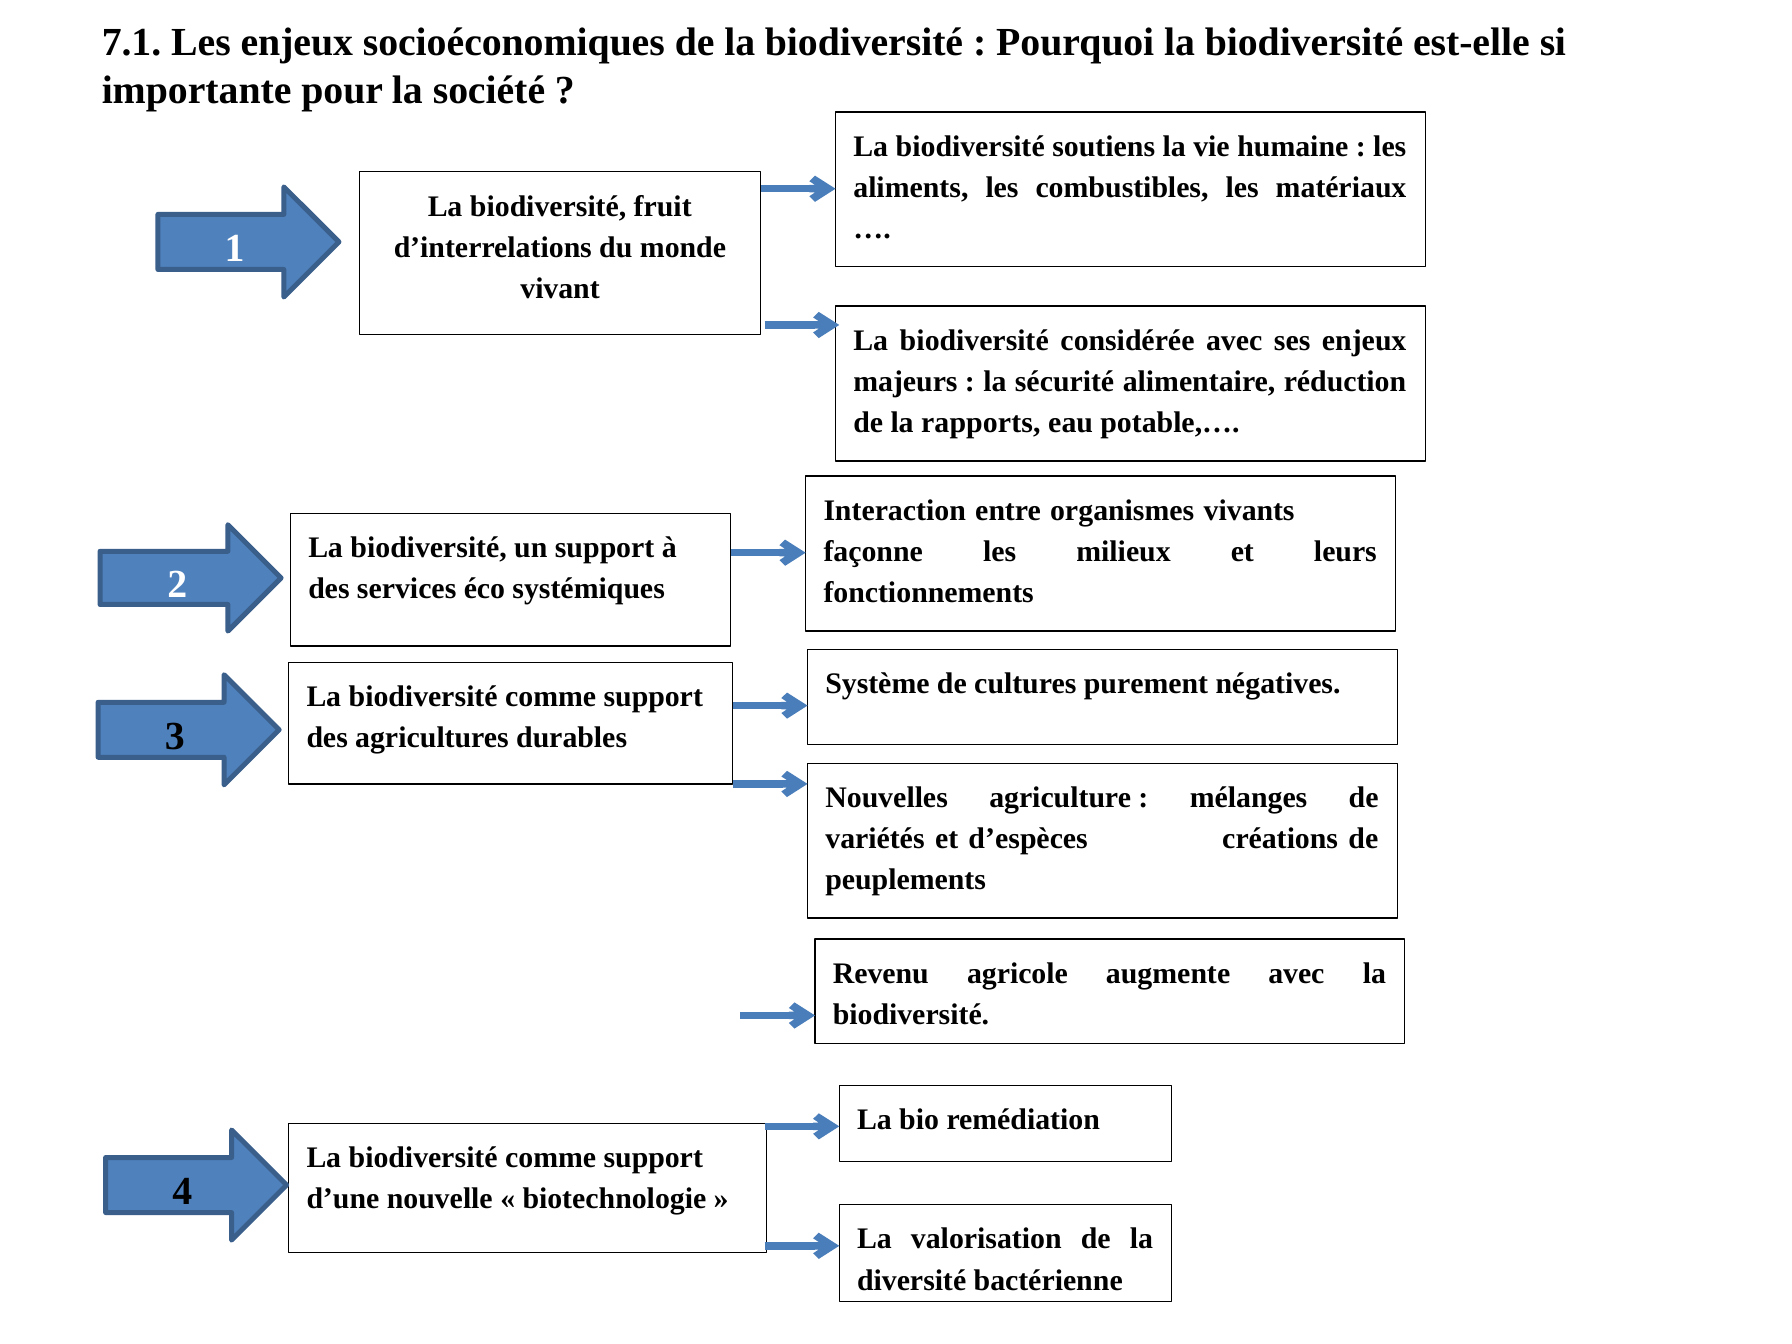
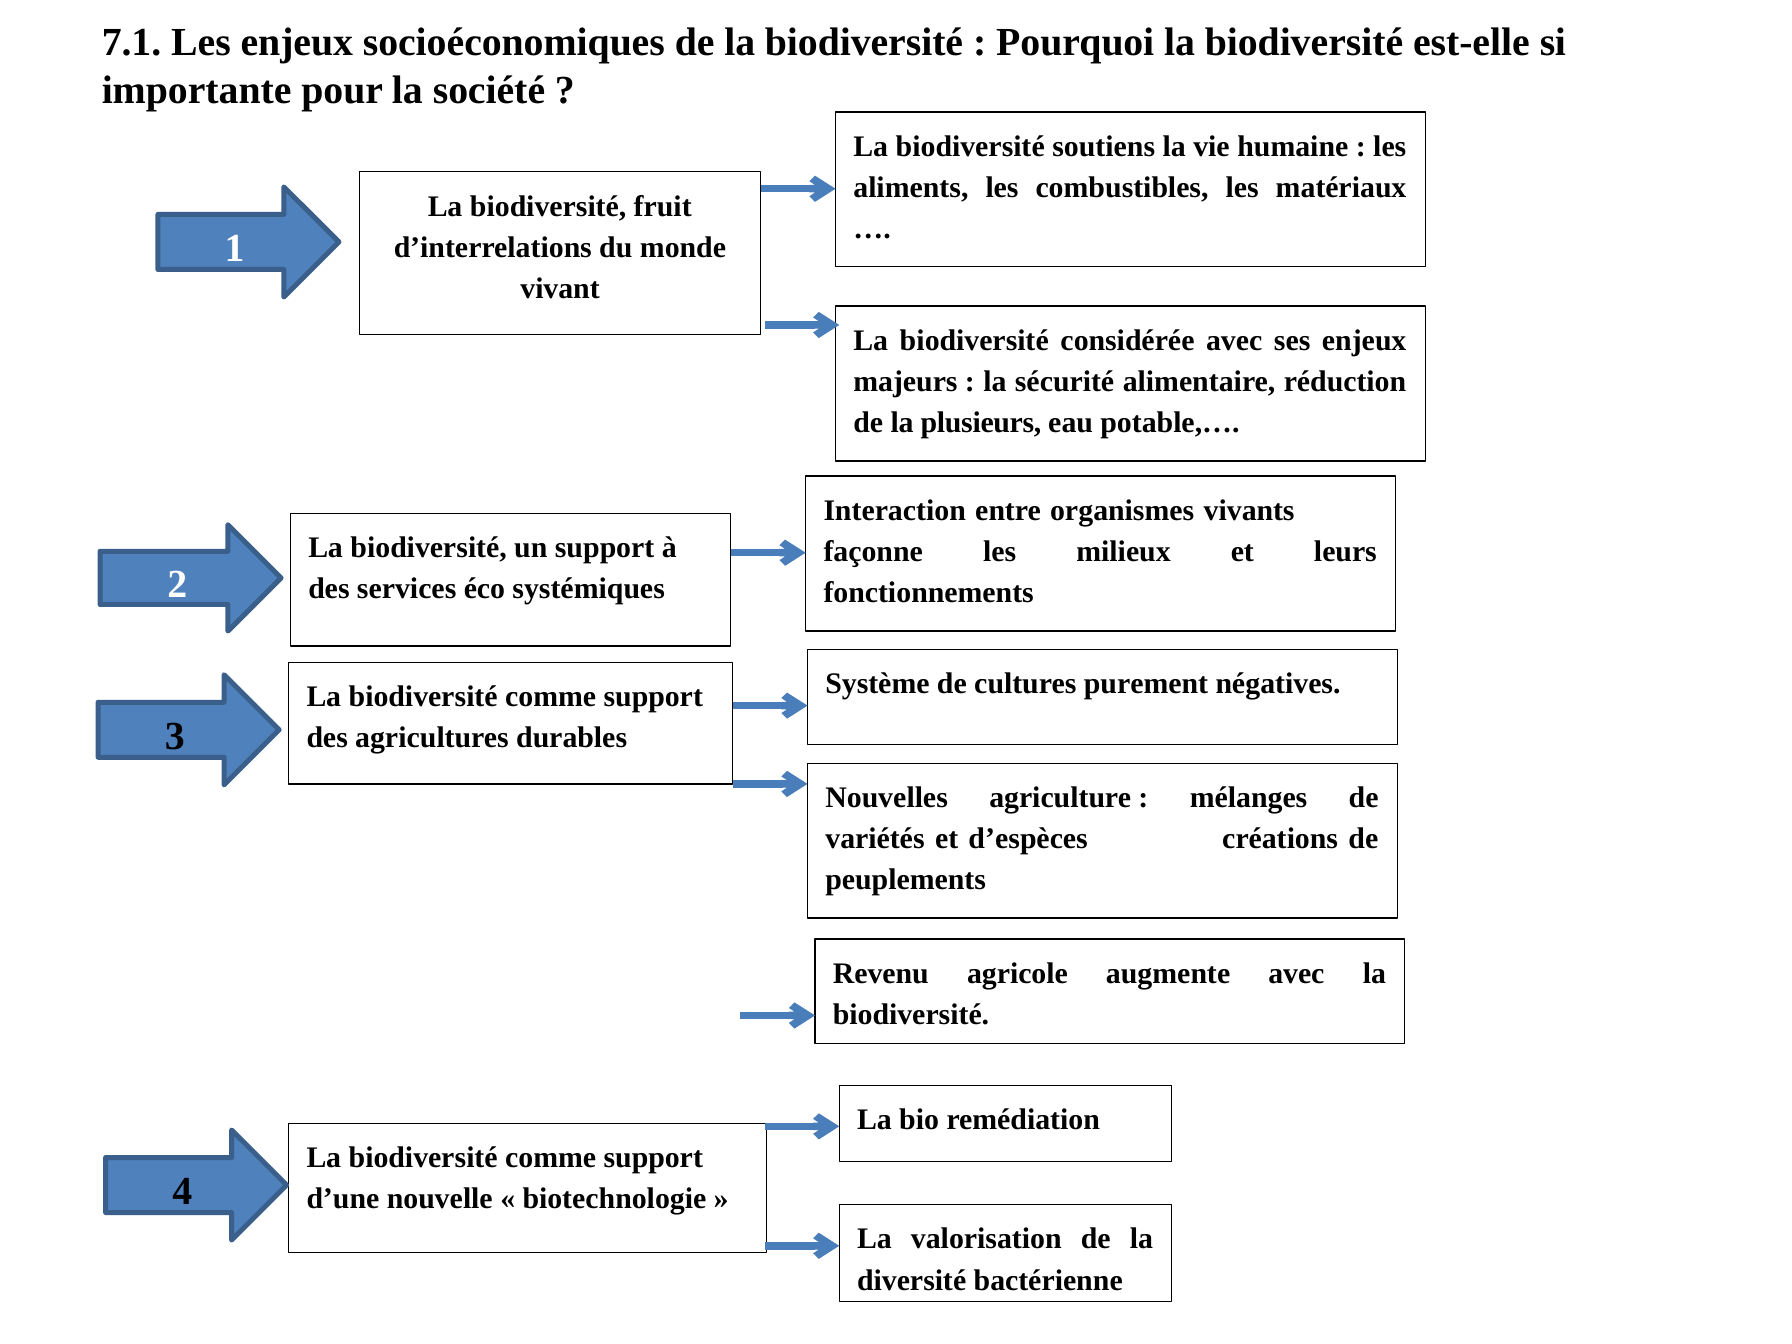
rapports: rapports -> plusieurs
